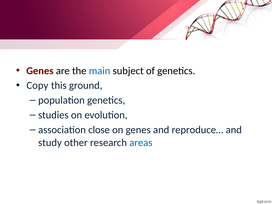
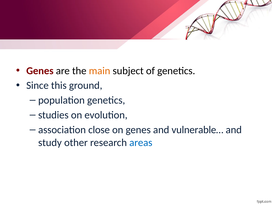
main colour: blue -> orange
Copy: Copy -> Since
reproduce…: reproduce… -> vulnerable…
